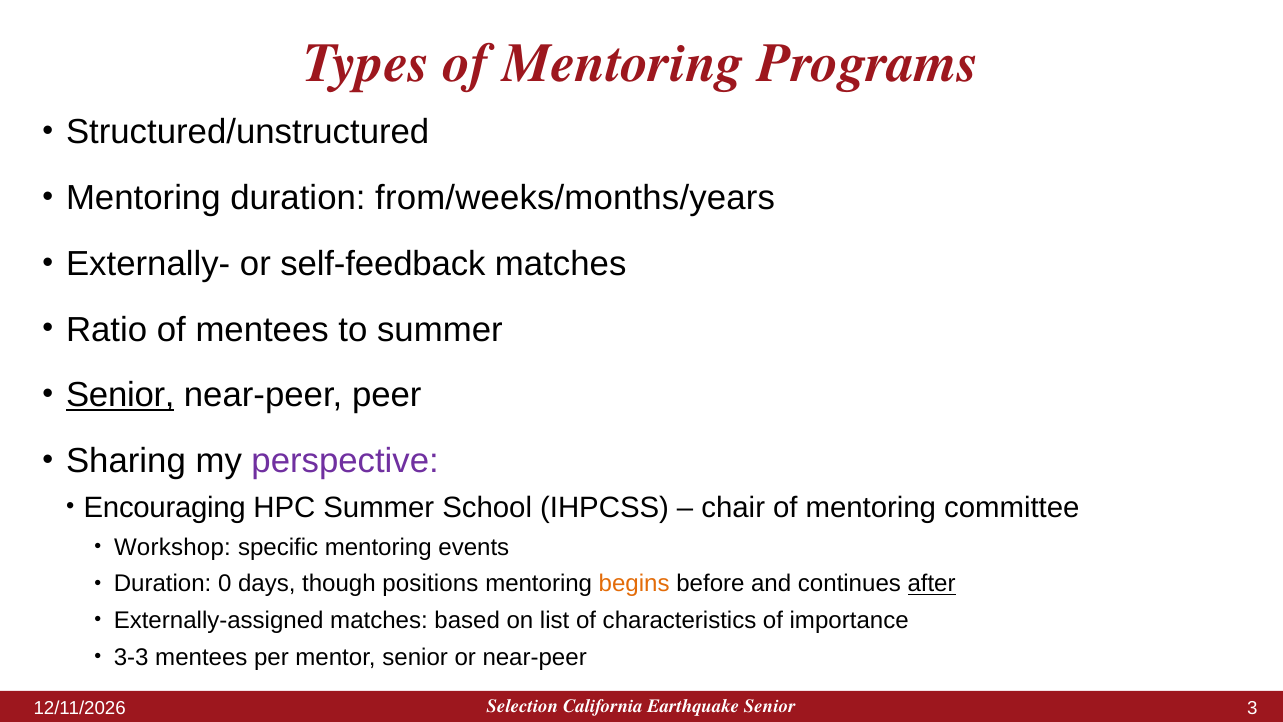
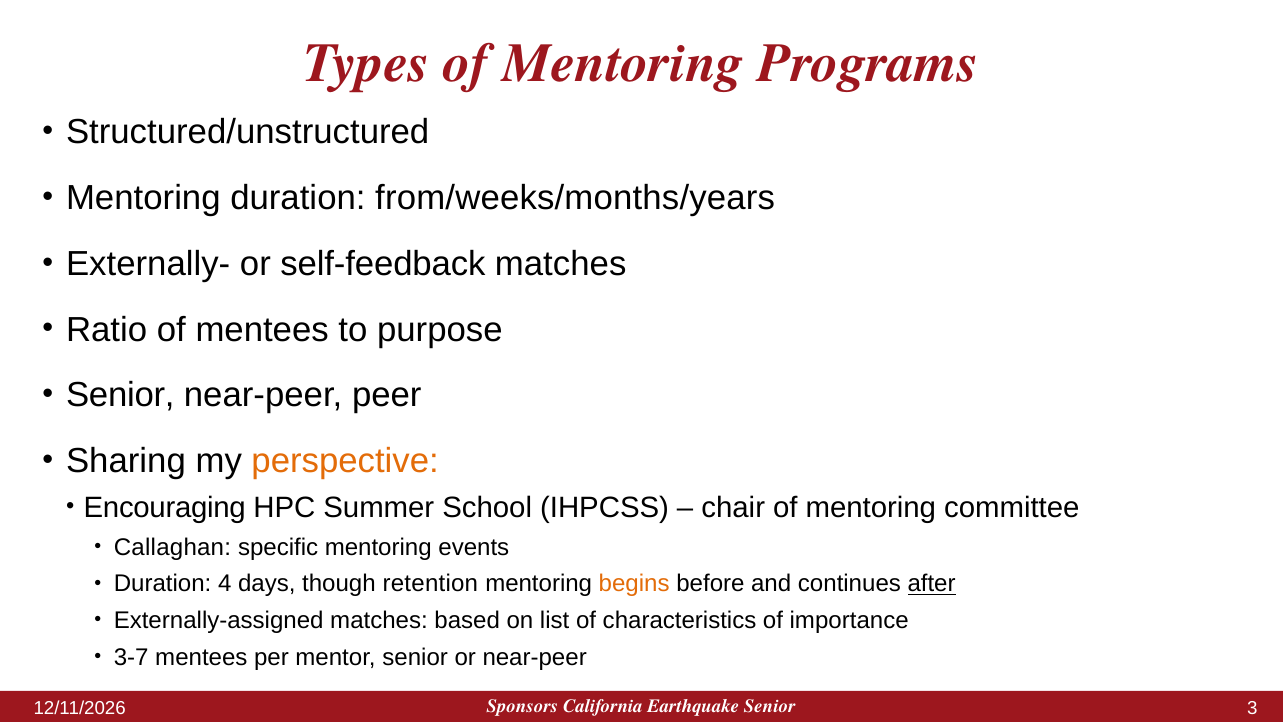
to summer: summer -> purpose
Senior at (120, 395) underline: present -> none
perspective colour: purple -> orange
Workshop: Workshop -> Callaghan
0: 0 -> 4
positions: positions -> retention
3-3: 3-3 -> 3-7
Selection: Selection -> Sponsors
